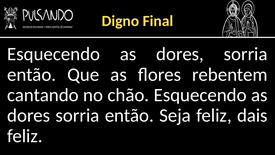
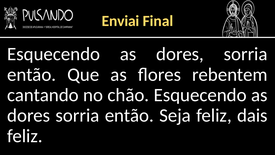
Digno: Digno -> Enviai
